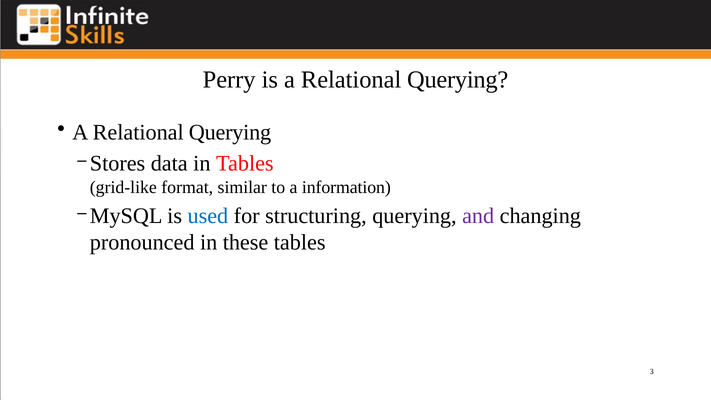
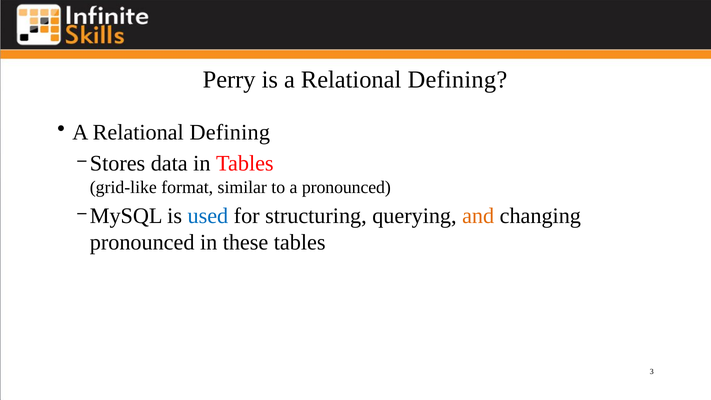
is a Relational Querying: Querying -> Defining
Querying at (230, 132): Querying -> Defining
a information: information -> pronounced
and colour: purple -> orange
